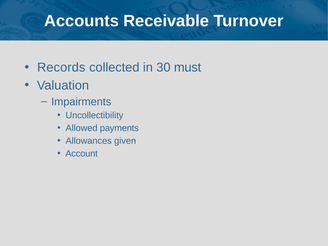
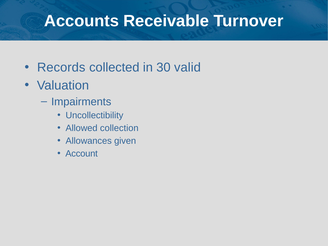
must: must -> valid
payments: payments -> collection
